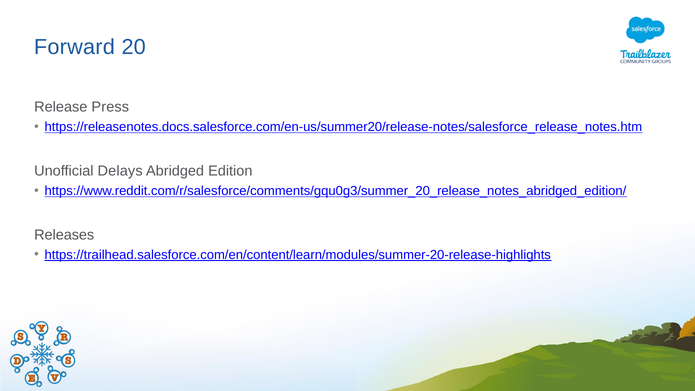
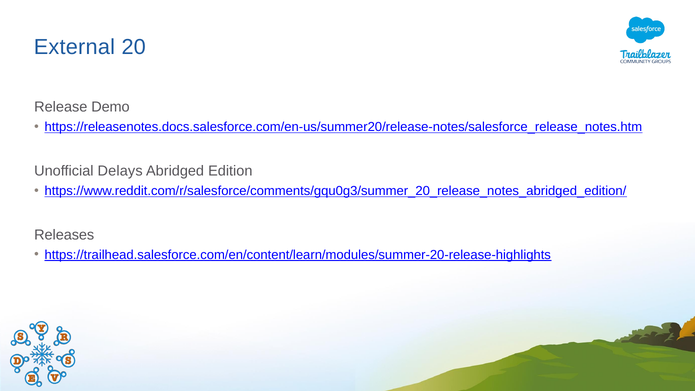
Forward: Forward -> External
Press: Press -> Demo
